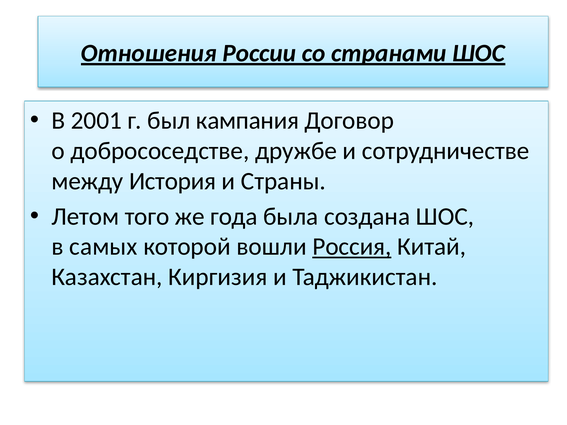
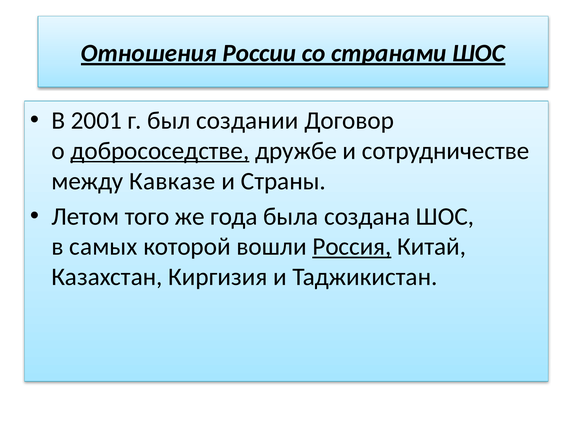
кампания: кампания -> создании
добрососедстве underline: none -> present
История: История -> Кавказе
